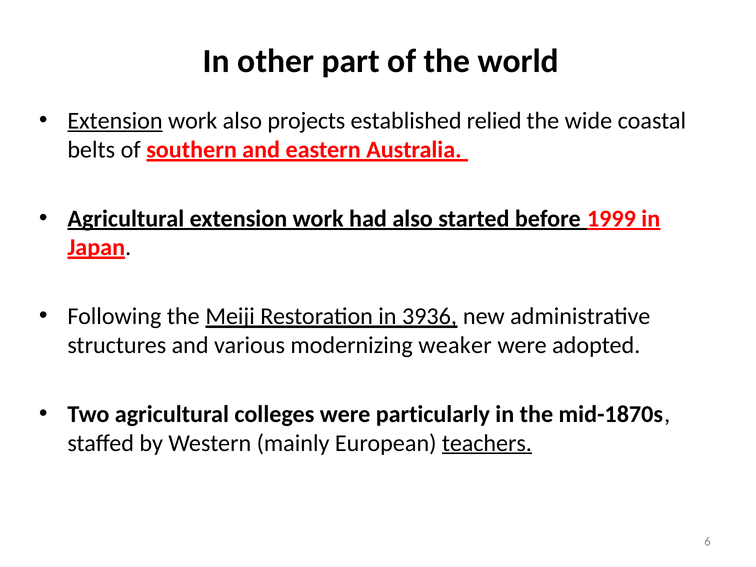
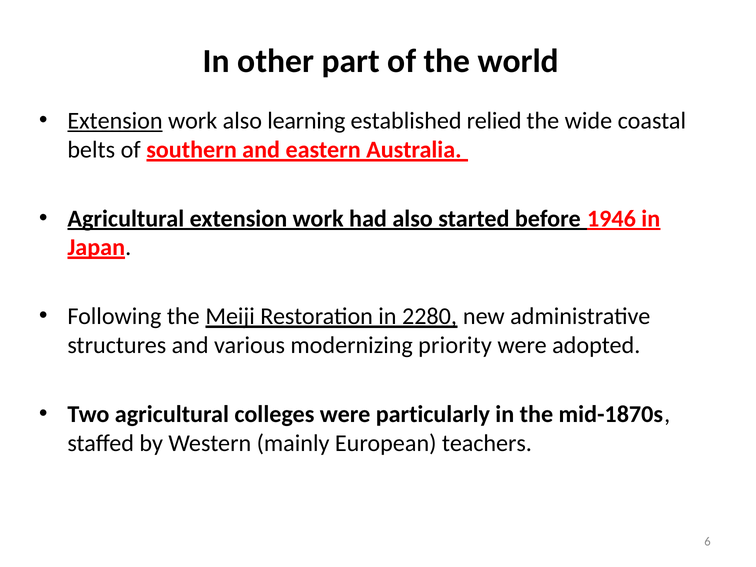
projects: projects -> learning
1999: 1999 -> 1946
3936: 3936 -> 2280
weaker: weaker -> priority
teachers underline: present -> none
